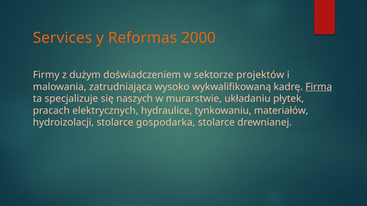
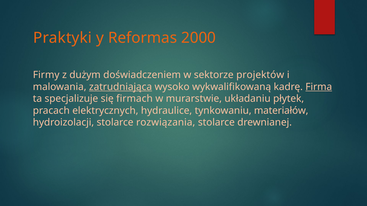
Services: Services -> Praktyki
zatrudniająca underline: none -> present
naszych: naszych -> firmach
gospodarka: gospodarka -> rozwiązania
